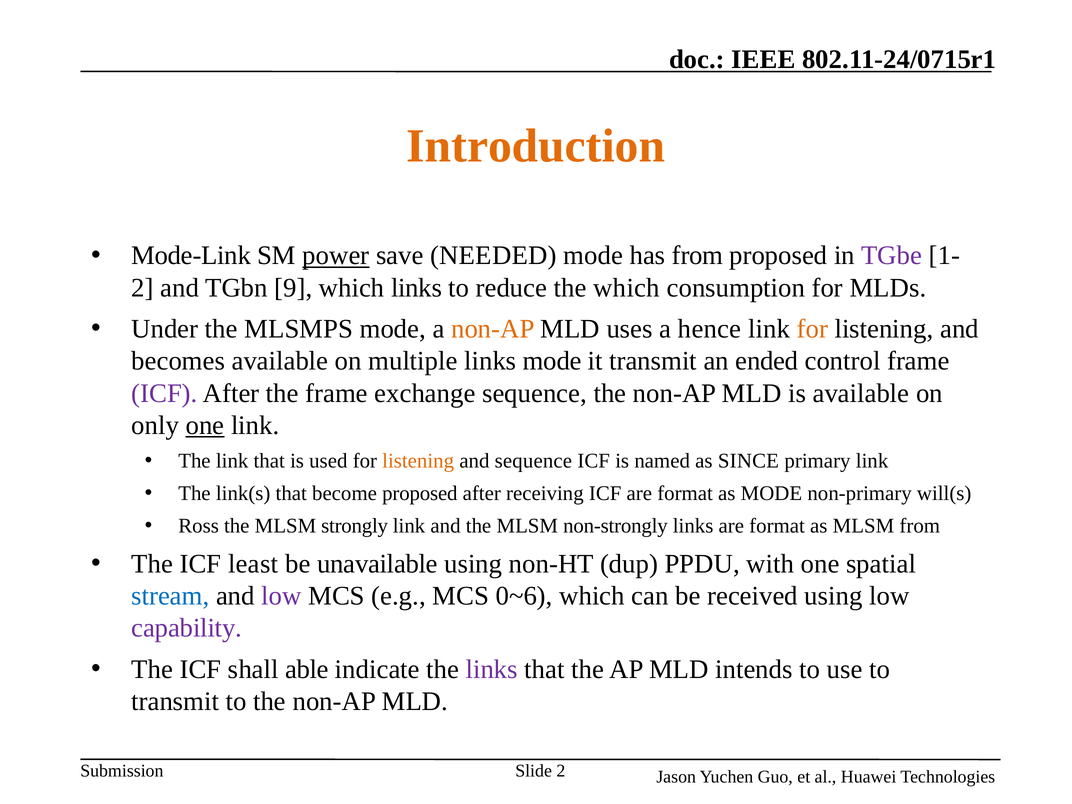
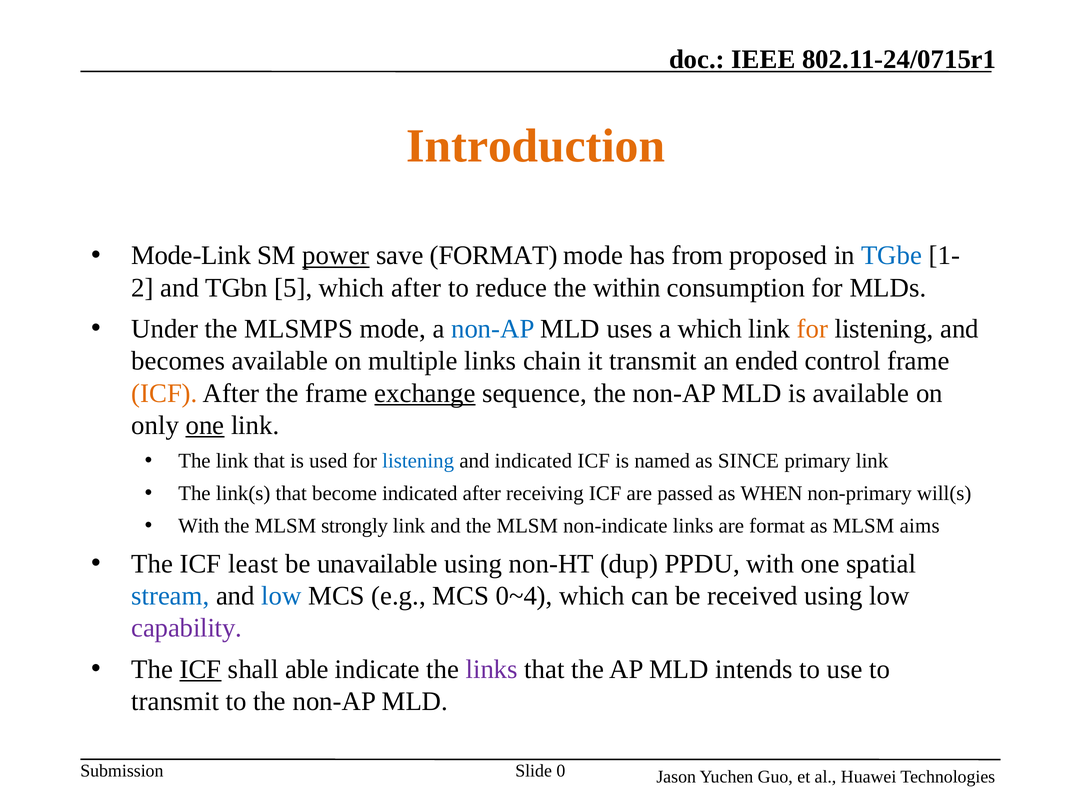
save NEEDED: NEEDED -> FORMAT
TGbe colour: purple -> blue
9: 9 -> 5
which links: links -> after
the which: which -> within
non-AP at (493, 329) colour: orange -> blue
a hence: hence -> which
links mode: mode -> chain
ICF at (165, 393) colour: purple -> orange
exchange underline: none -> present
listening at (418, 461) colour: orange -> blue
and sequence: sequence -> indicated
become proposed: proposed -> indicated
ICF are format: format -> passed
as MODE: MODE -> WHEN
Ross at (199, 526): Ross -> With
non-strongly: non-strongly -> non-indicate
MLSM from: from -> aims
low at (281, 596) colour: purple -> blue
0~6: 0~6 -> 0~4
ICF at (200, 669) underline: none -> present
Slide 2: 2 -> 0
